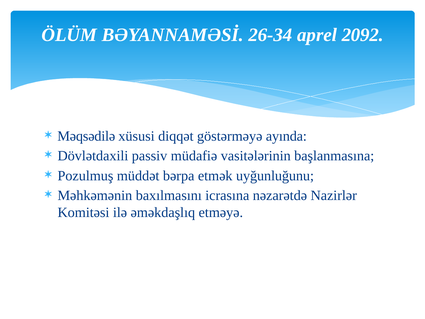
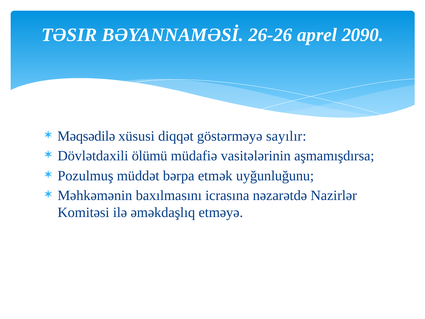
ÖLÜM: ÖLÜM -> TƏSIR
26-34: 26-34 -> 26-26
2092: 2092 -> 2090
ayında: ayında -> sayılır
passiv: passiv -> ölümü
başlanmasına: başlanmasına -> aşmamışdırsa
